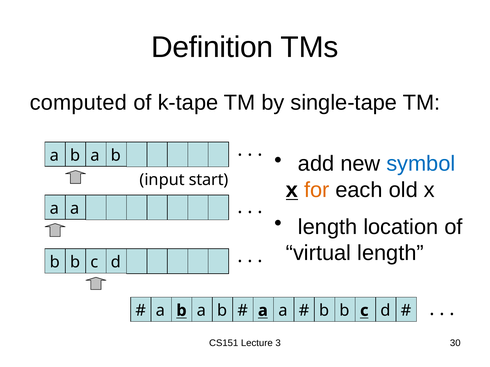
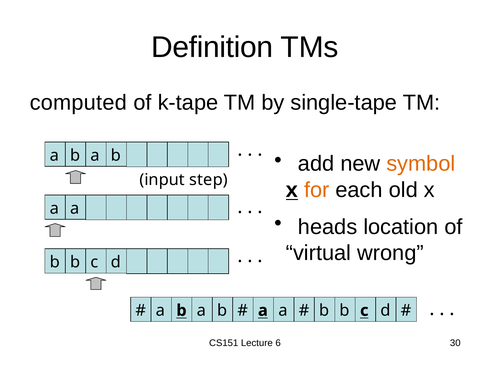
symbol colour: blue -> orange
start: start -> step
length at (328, 227): length -> heads
virtual length: length -> wrong
3: 3 -> 6
